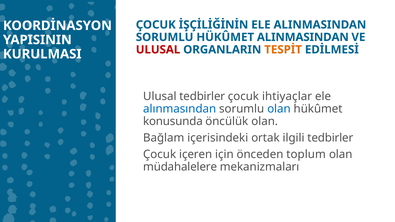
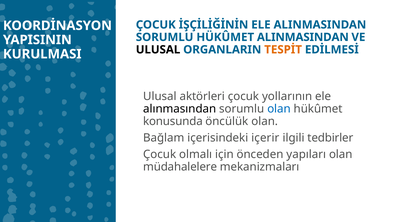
ULUSAL at (158, 50) colour: red -> black
Ulusal tedbirler: tedbirler -> aktörleri
ihtiyaçlar: ihtiyaçlar -> yollarının
alınmasından colour: blue -> black
ortak: ortak -> içerir
içeren: içeren -> olmalı
toplum: toplum -> yapıları
